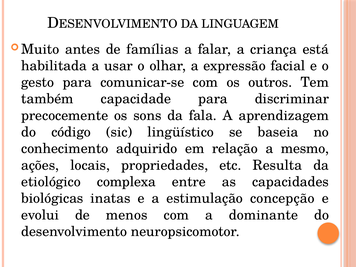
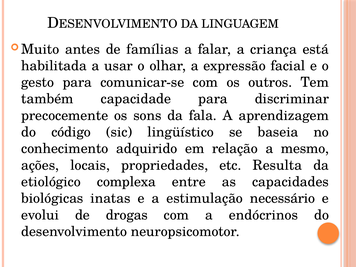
concepção: concepção -> necessário
menos: menos -> drogas
dominante: dominante -> endócrinos
